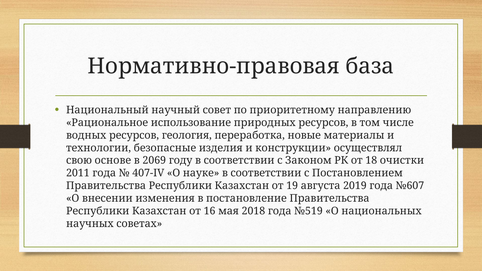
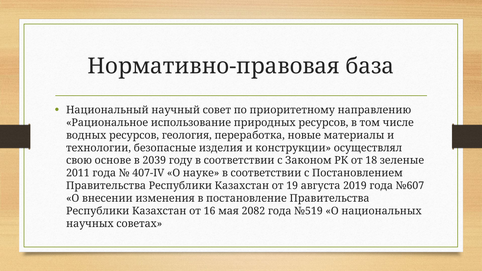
2069: 2069 -> 2039
очистки: очистки -> зеленые
2018: 2018 -> 2082
